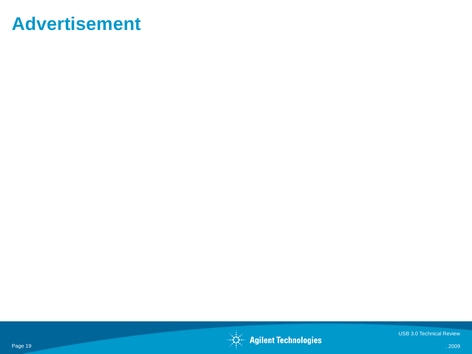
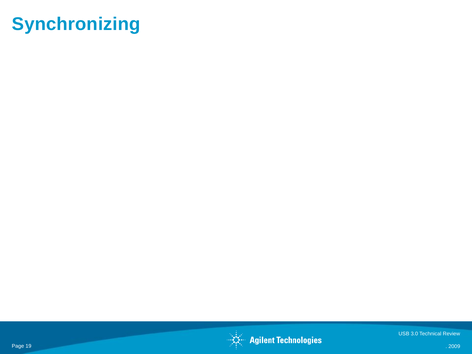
Advertisement: Advertisement -> Synchronizing
